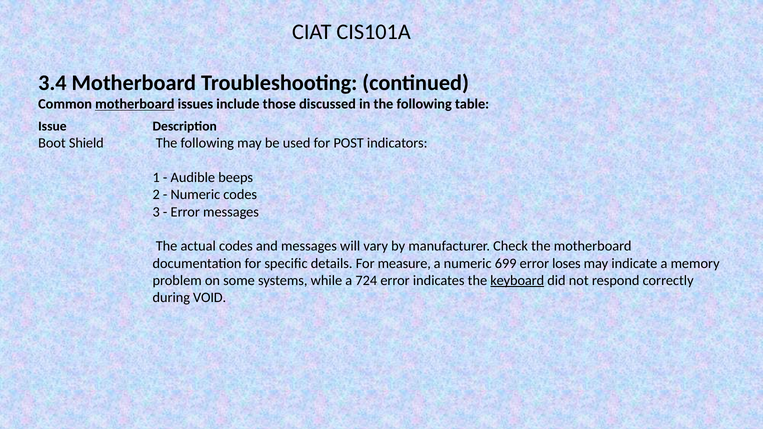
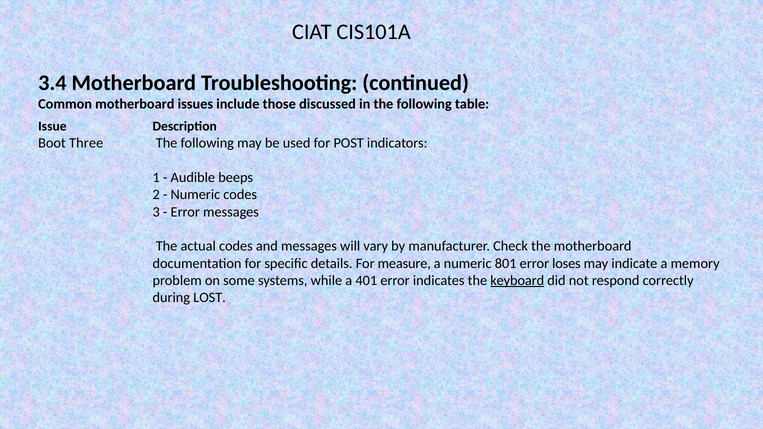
motherboard at (135, 104) underline: present -> none
Shield: Shield -> Three
699: 699 -> 801
724: 724 -> 401
VOID: VOID -> LOST
